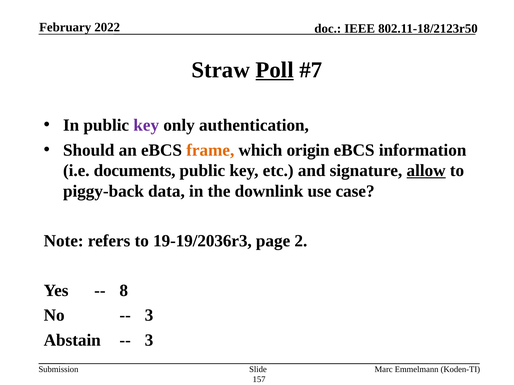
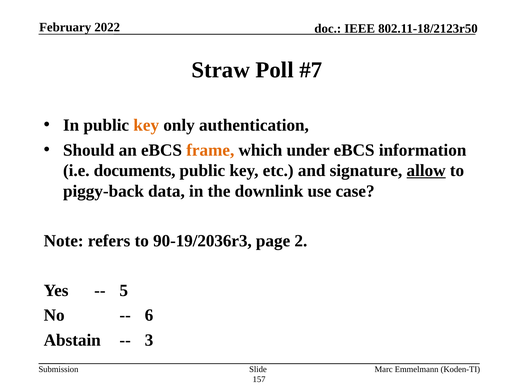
Poll underline: present -> none
key at (146, 125) colour: purple -> orange
origin: origin -> under
19-19/2036r3: 19-19/2036r3 -> 90-19/2036r3
8: 8 -> 5
3 at (149, 316): 3 -> 6
